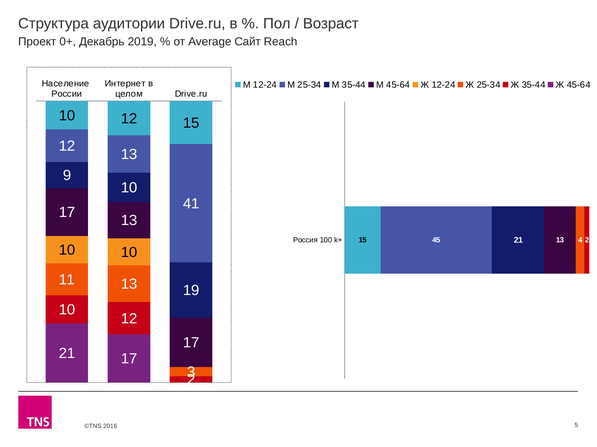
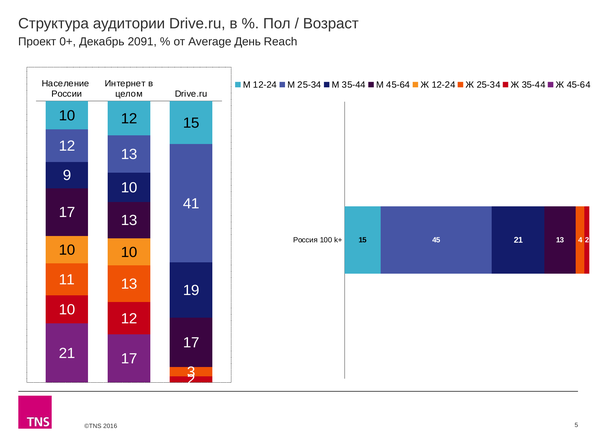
2019: 2019 -> 2091
Сайт: Сайт -> День
